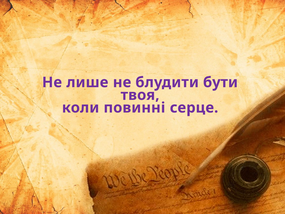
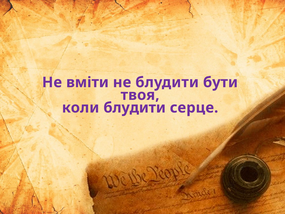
лише: лише -> вміти
коли повинні: повинні -> блудити
